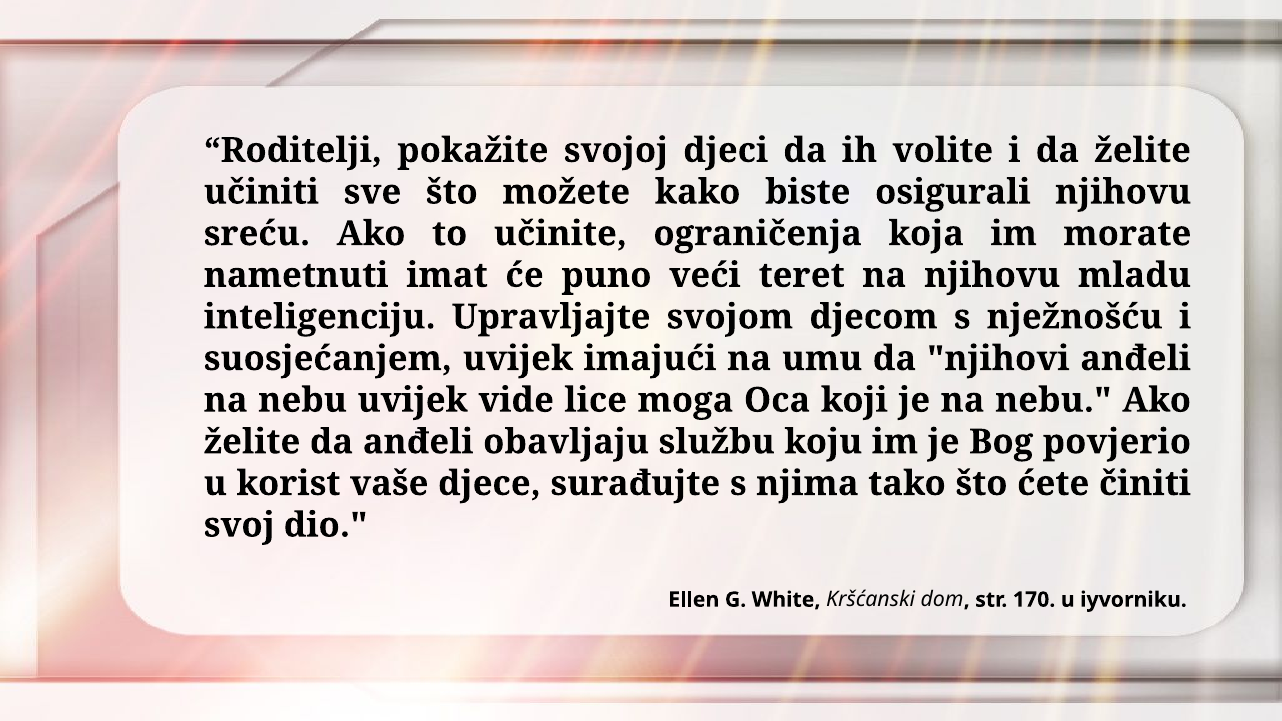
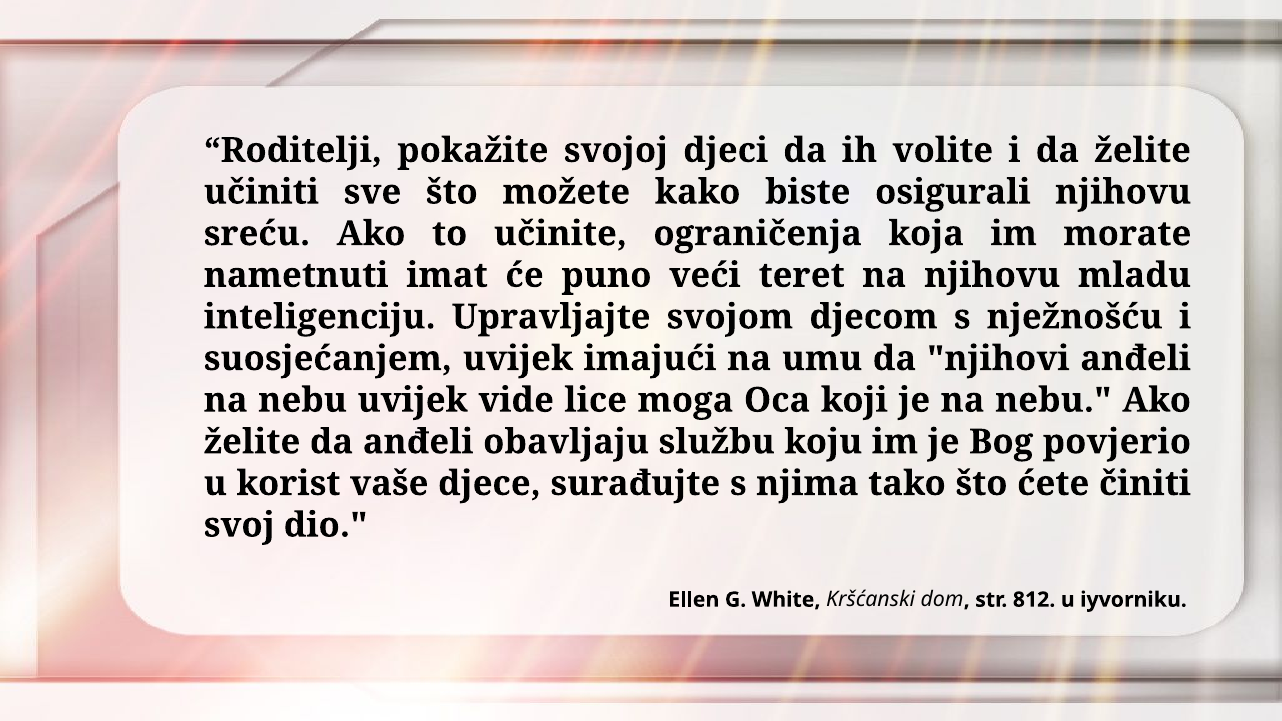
170: 170 -> 812
